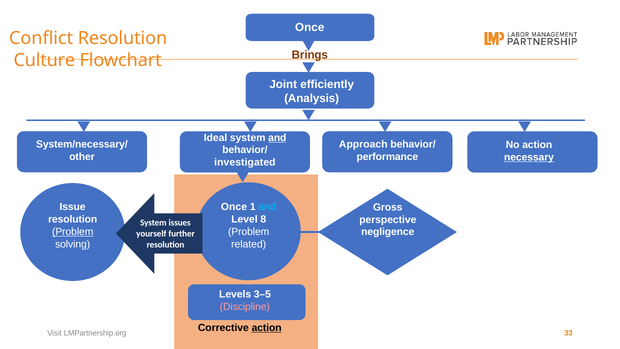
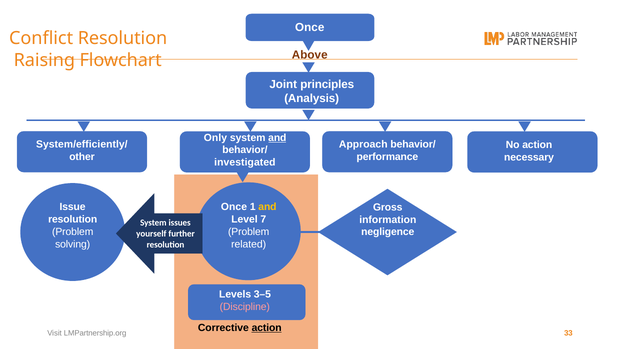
Brings: Brings -> Above
Culture: Culture -> Raising
efficiently: efficiently -> principles
Ideal: Ideal -> Only
System/necessary/: System/necessary/ -> System/efficiently/
necessary underline: present -> none
and at (267, 207) colour: light blue -> yellow
8: 8 -> 7
perspective: perspective -> information
Problem at (73, 232) underline: present -> none
